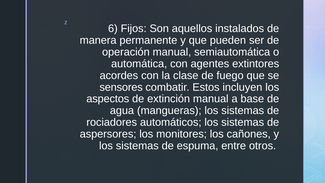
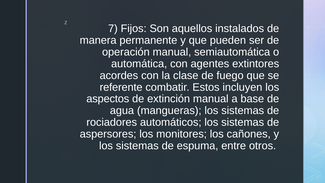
6: 6 -> 7
sensores: sensores -> referente
